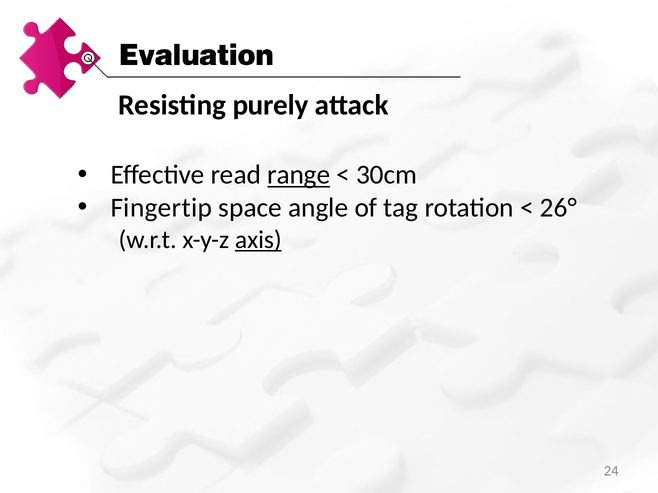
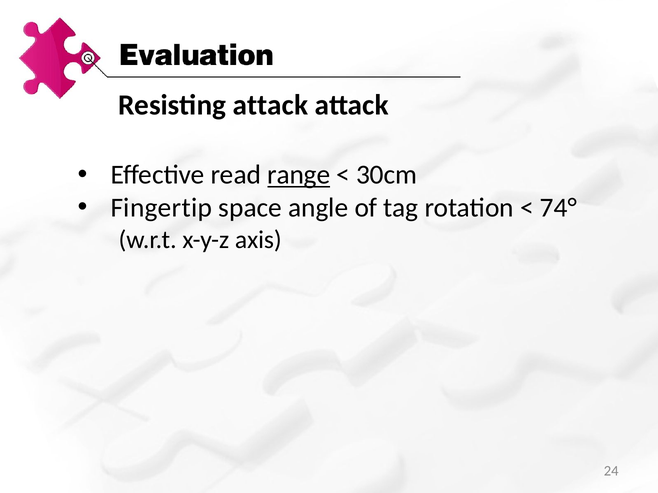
Resisting purely: purely -> attack
26°: 26° -> 74°
axis underline: present -> none
